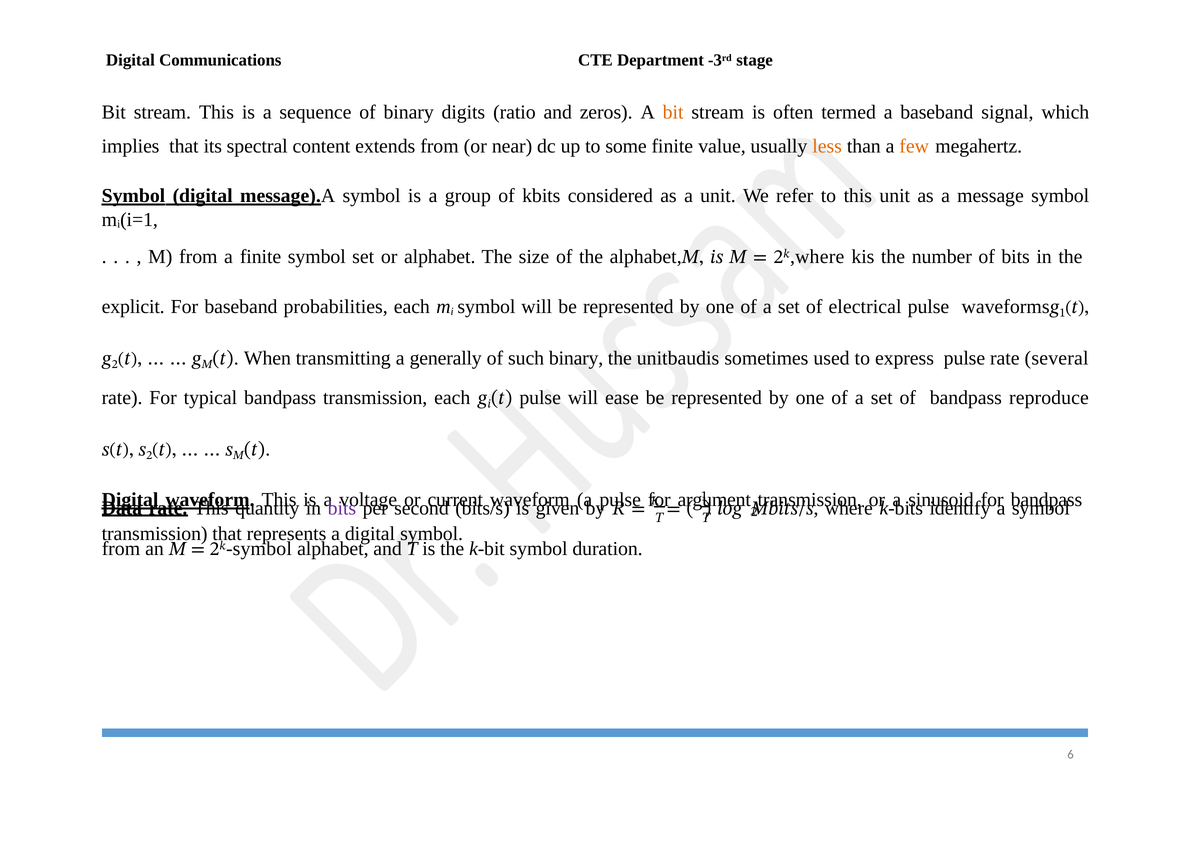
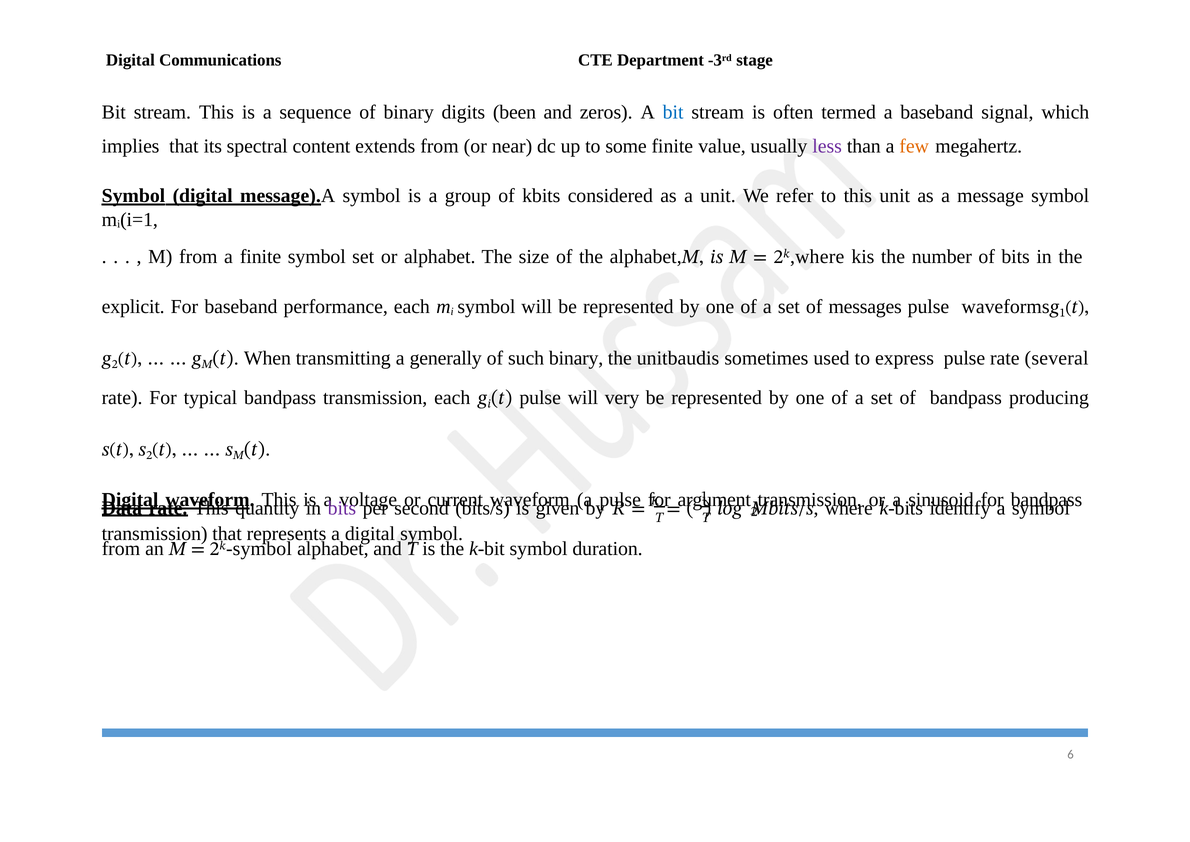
ratio: ratio -> been
bit at (673, 112) colour: orange -> blue
less colour: orange -> purple
probabilities: probabilities -> performance
electrical: electrical -> messages
ease: ease -> very
reproduce: reproduce -> producing
